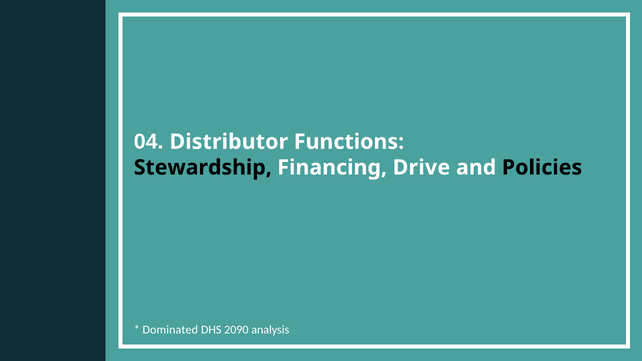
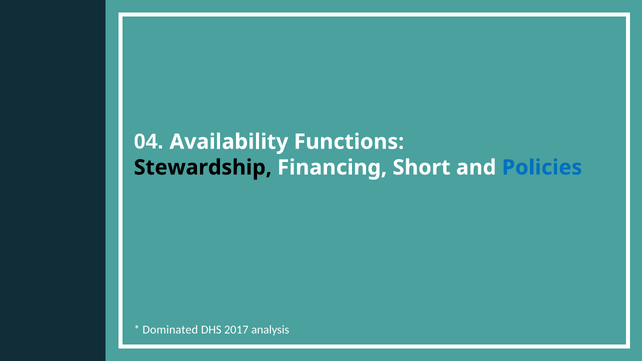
Distributor: Distributor -> Availability
Drive: Drive -> Short
Policies colour: black -> blue
2090: 2090 -> 2017
